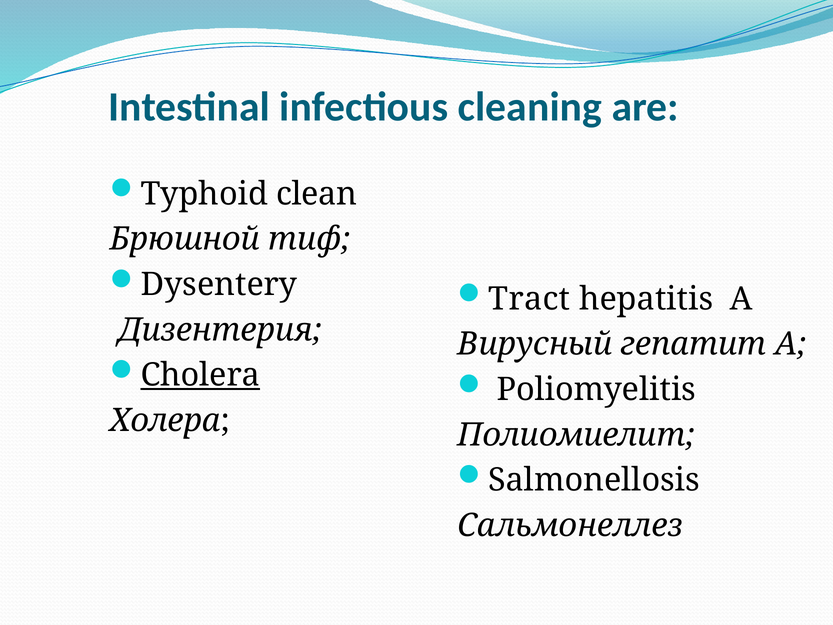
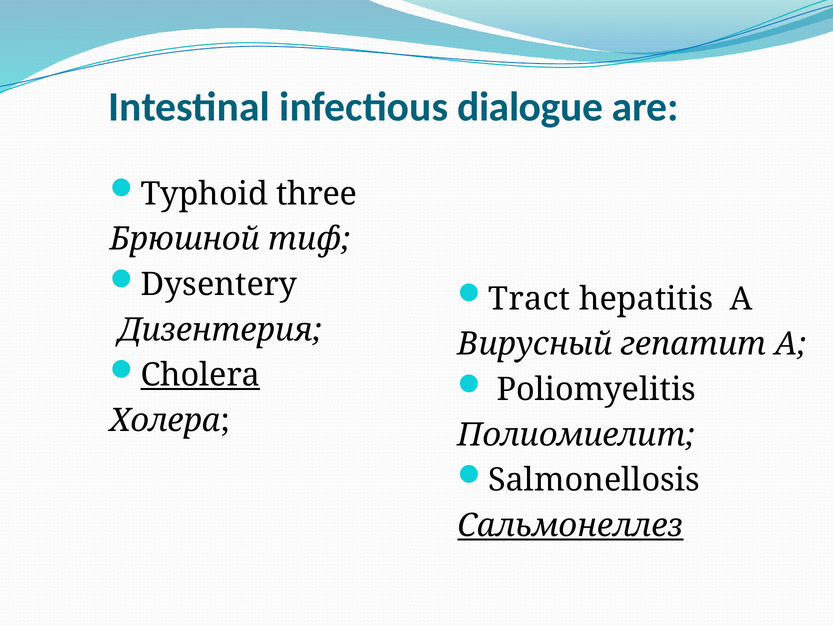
cleaning: cleaning -> dialogue
clean: clean -> three
Сальмонеллез underline: none -> present
